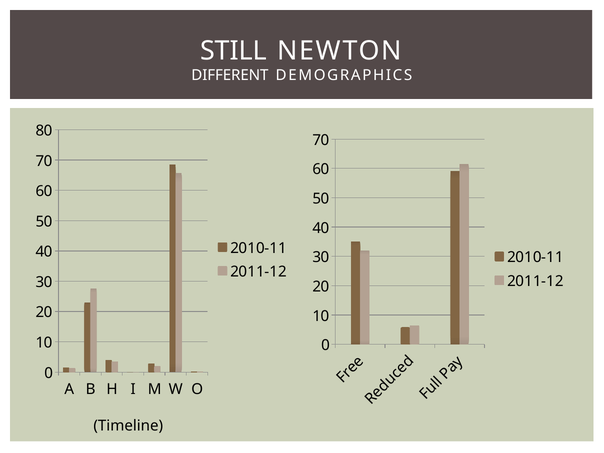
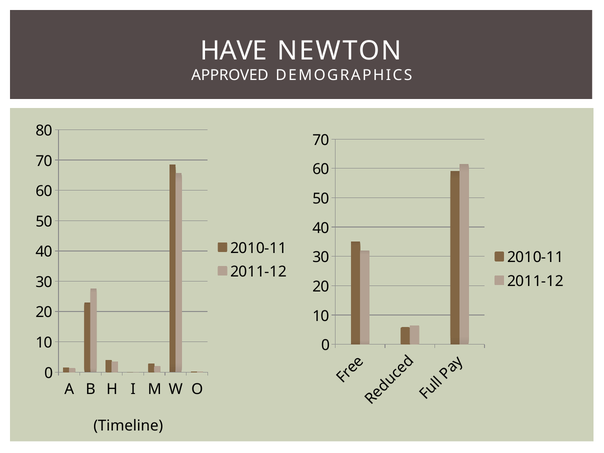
STILL: STILL -> HAVE
DIFFERENT: DIFFERENT -> APPROVED
